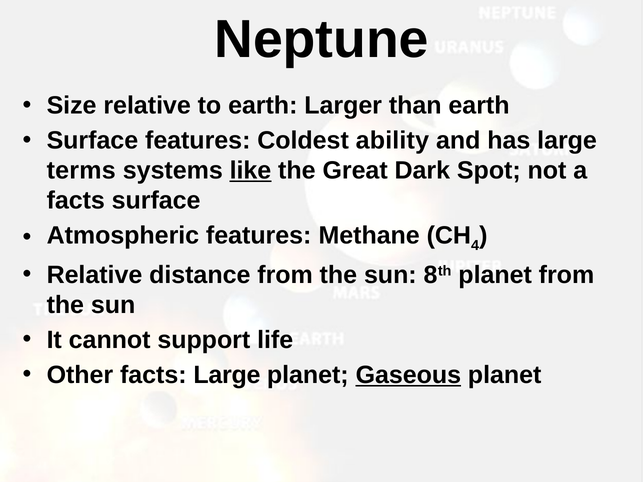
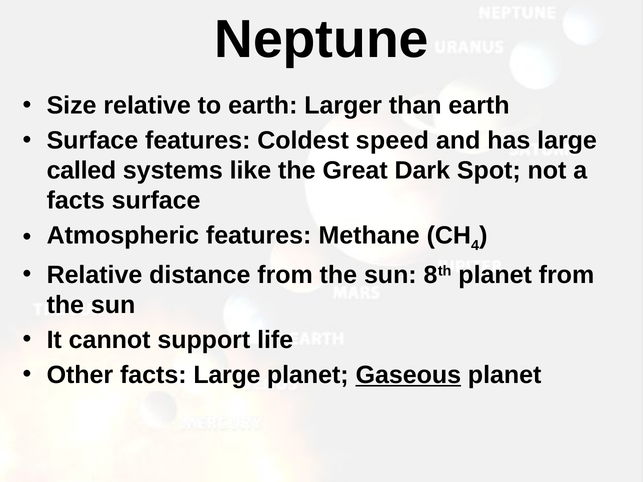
ability: ability -> speed
terms: terms -> called
like underline: present -> none
